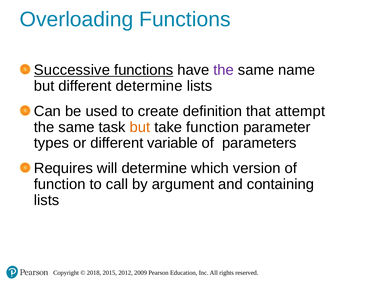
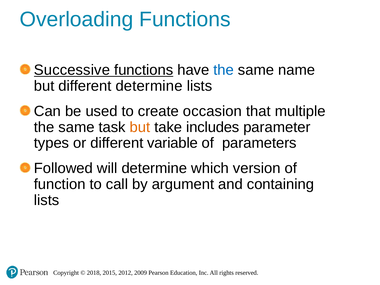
the at (224, 70) colour: purple -> blue
definition: definition -> occasion
attempt: attempt -> multiple
take function: function -> includes
Requires: Requires -> Followed
